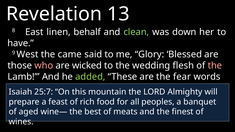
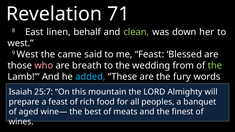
13: 13 -> 71
have at (21, 43): have -> west
me Glory: Glory -> Feast
wicked: wicked -> breath
flesh: flesh -> from
the at (215, 66) colour: pink -> light green
added colour: light green -> light blue
fear: fear -> fury
